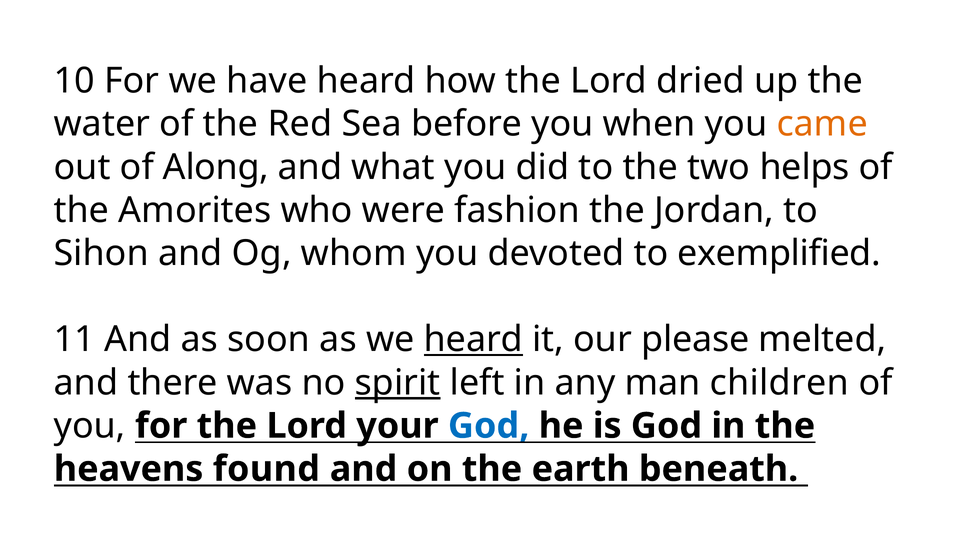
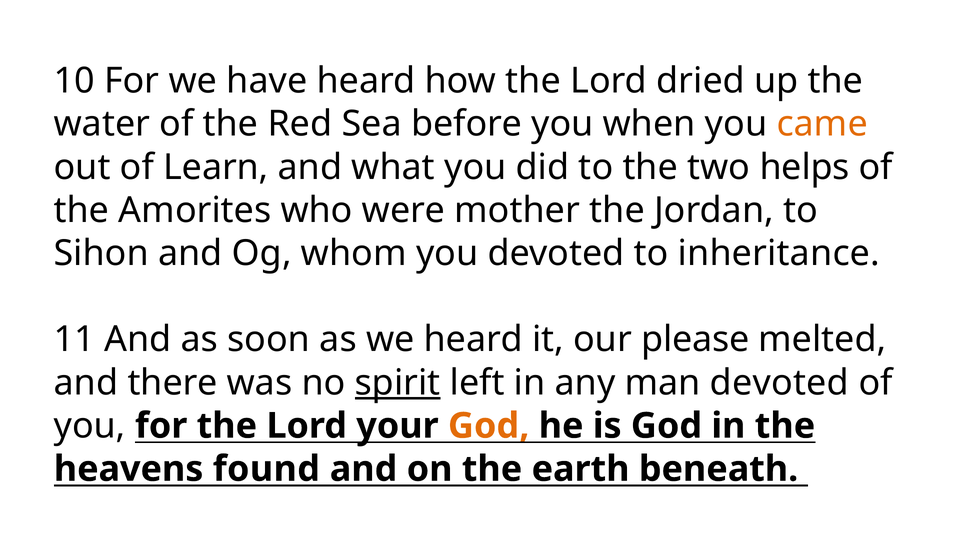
Along: Along -> Learn
fashion: fashion -> mother
exemplified: exemplified -> inheritance
heard at (473, 340) underline: present -> none
man children: children -> devoted
God at (489, 426) colour: blue -> orange
